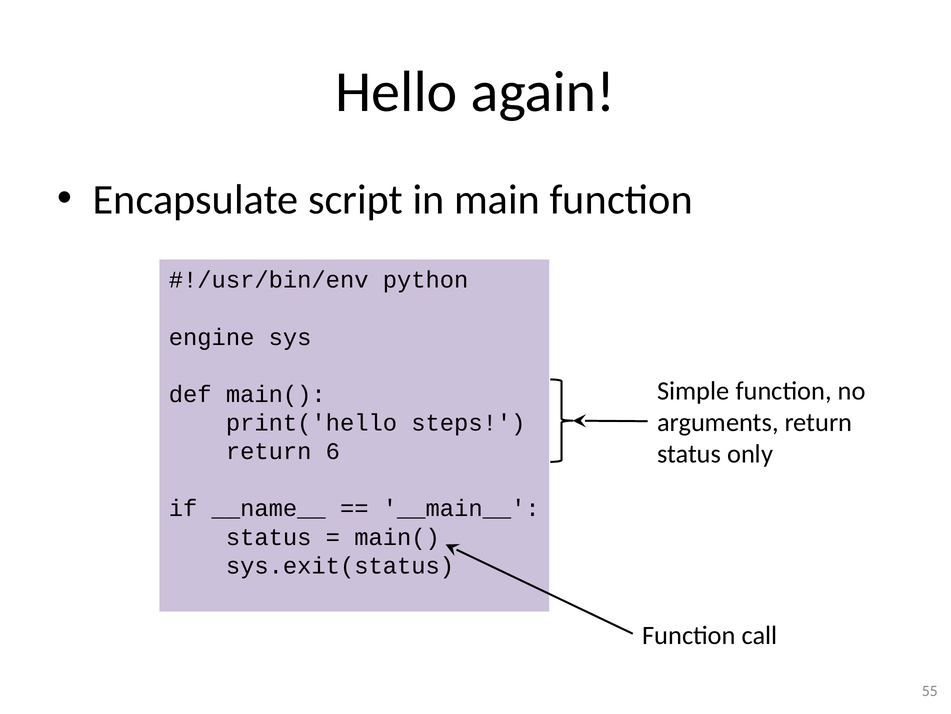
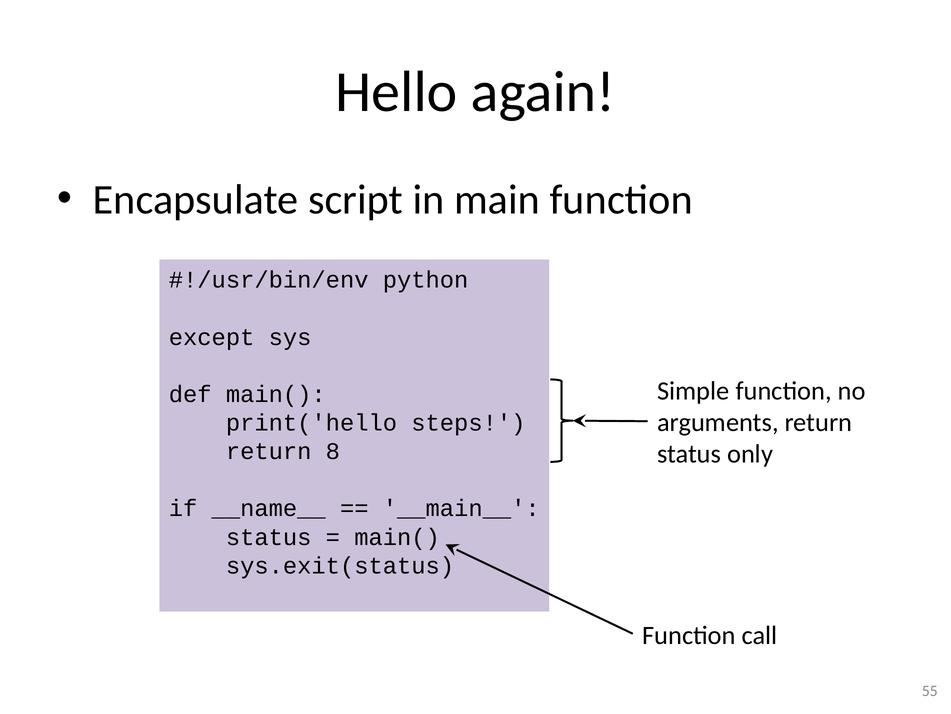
engine: engine -> except
6: 6 -> 8
